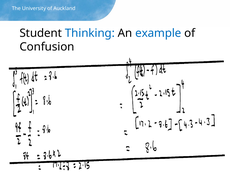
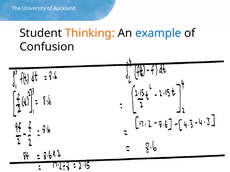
Thinking colour: blue -> orange
